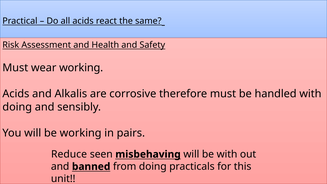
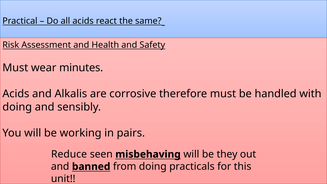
wear working: working -> minutes
be with: with -> they
